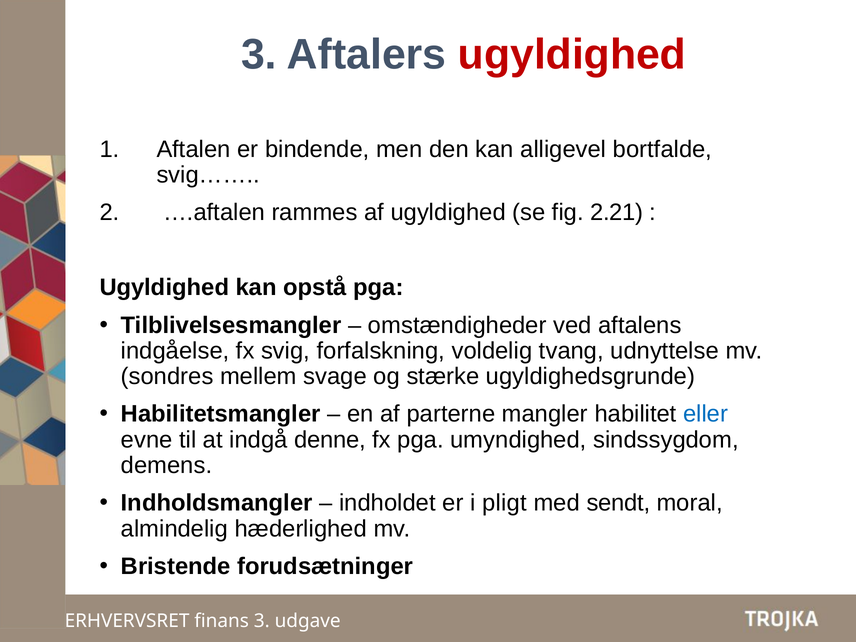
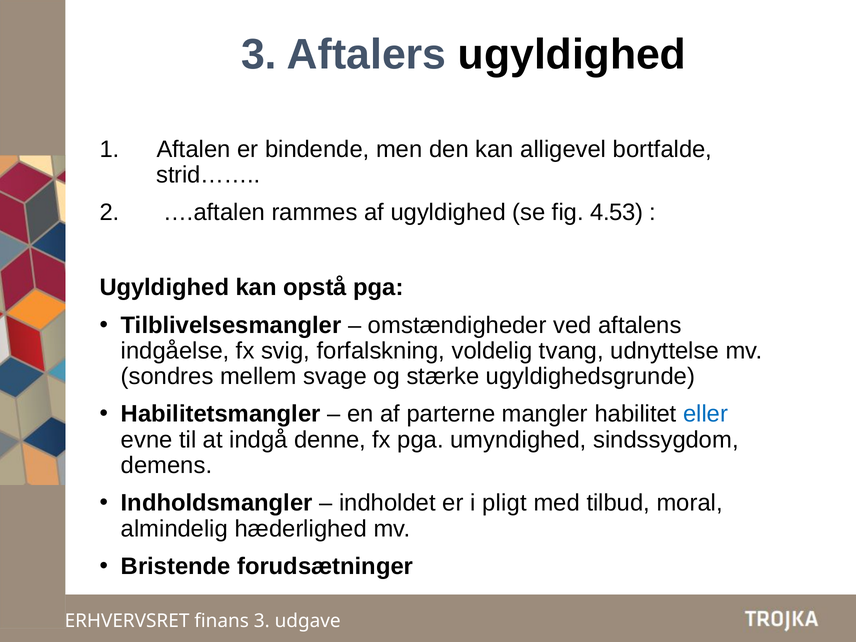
ugyldighed at (572, 55) colour: red -> black
svig……: svig…… -> strid……
2.21: 2.21 -> 4.53
sendt: sendt -> tilbud
